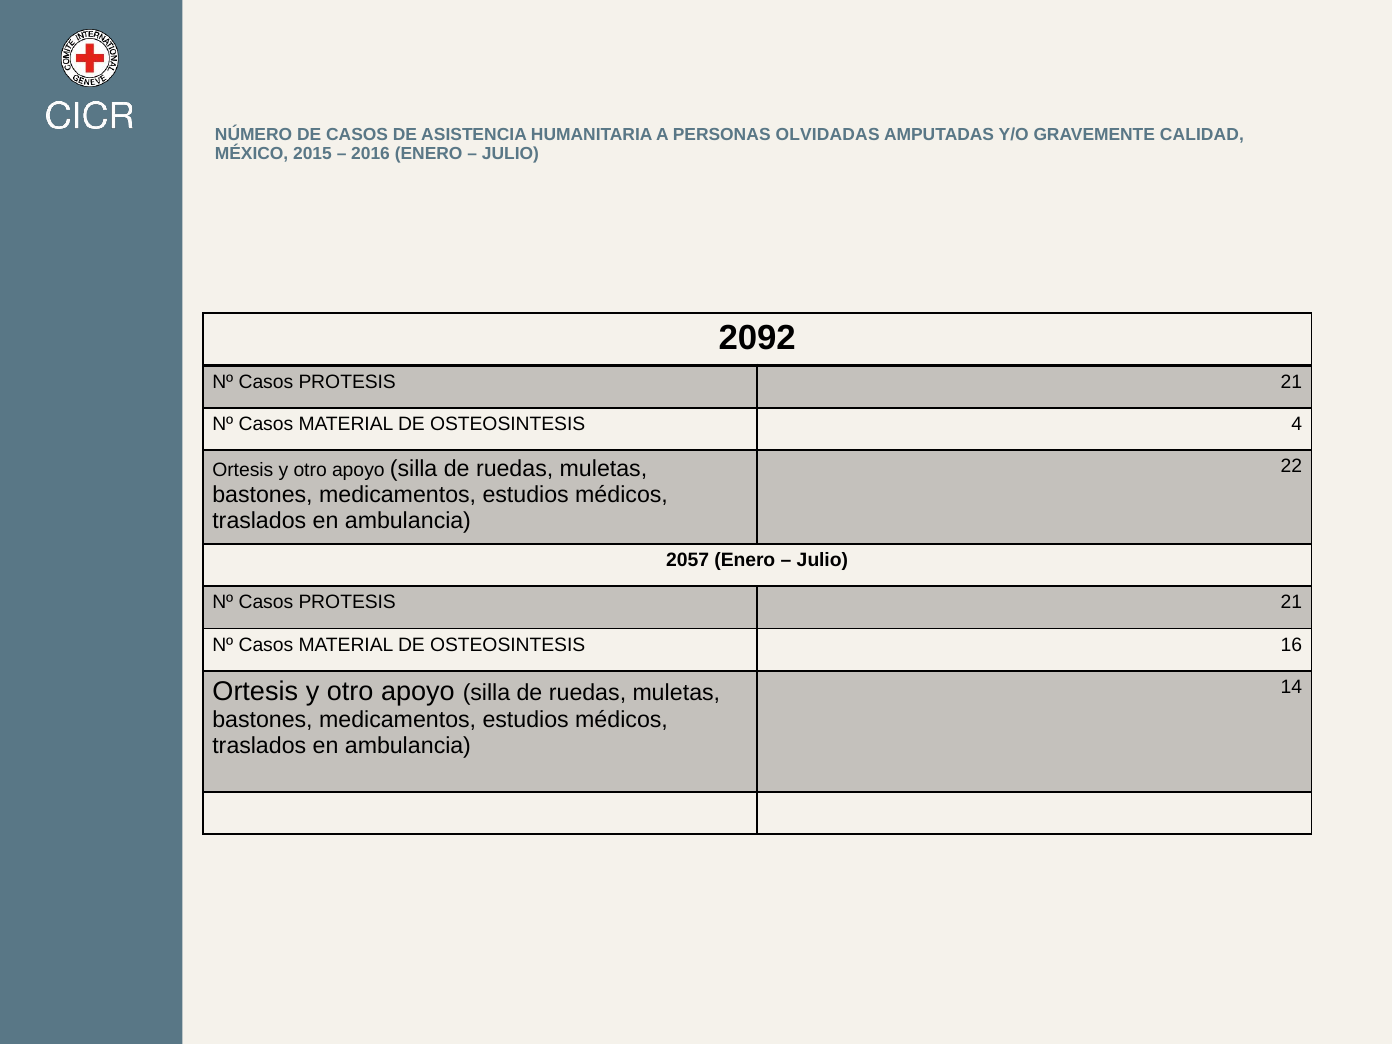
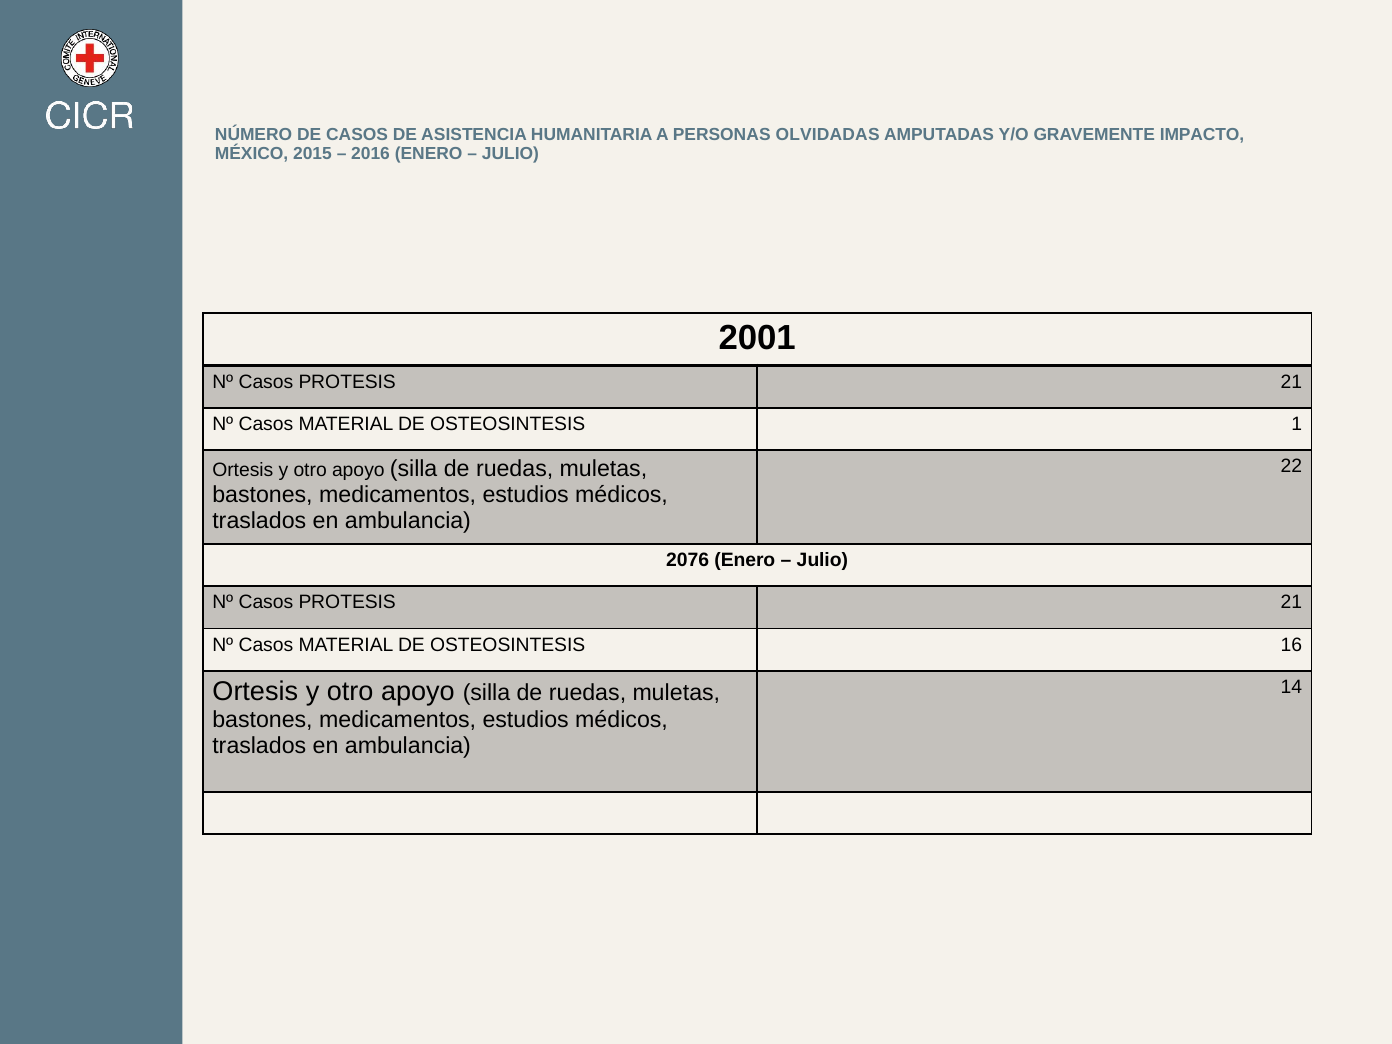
CALIDAD: CALIDAD -> IMPACTO
2092: 2092 -> 2001
4: 4 -> 1
2057: 2057 -> 2076
